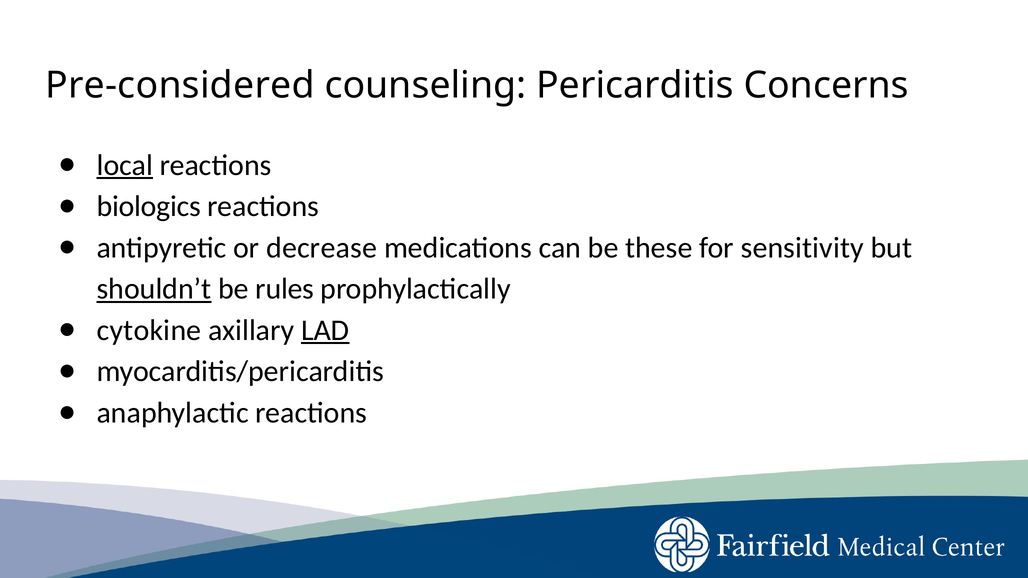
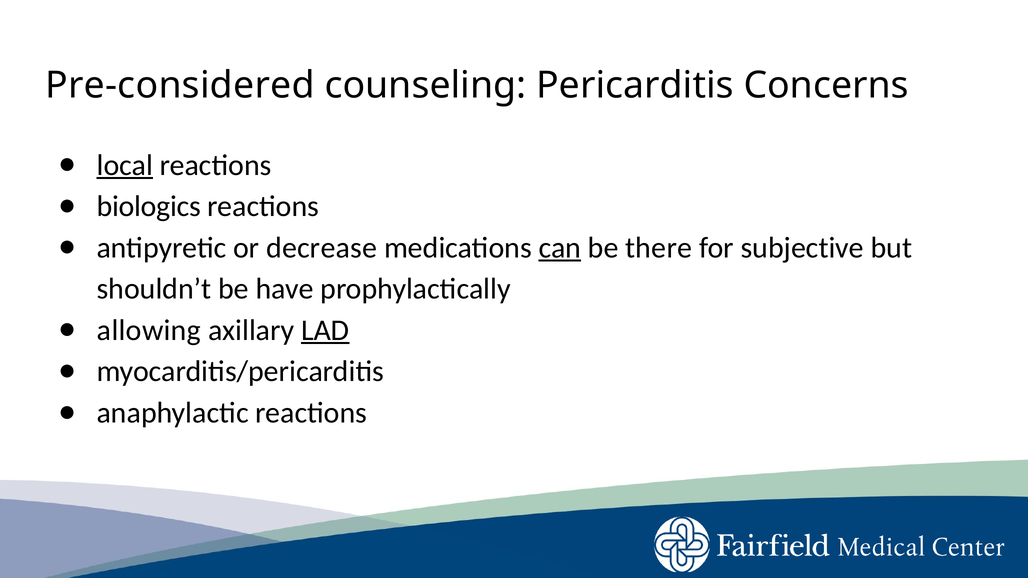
can underline: none -> present
these: these -> there
sensitivity: sensitivity -> subjective
shouldn’t underline: present -> none
rules: rules -> have
cytokine: cytokine -> allowing
